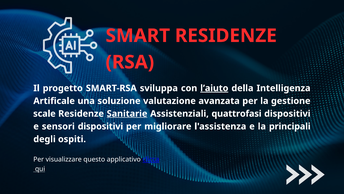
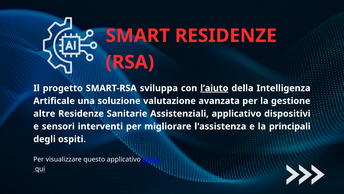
scale: scale -> altre
Sanitarie underline: present -> none
Assistenziali quattrofasi: quattrofasi -> applicativo
sensori dispositivi: dispositivi -> interventi
